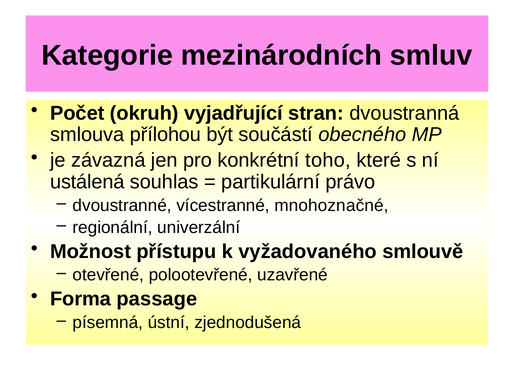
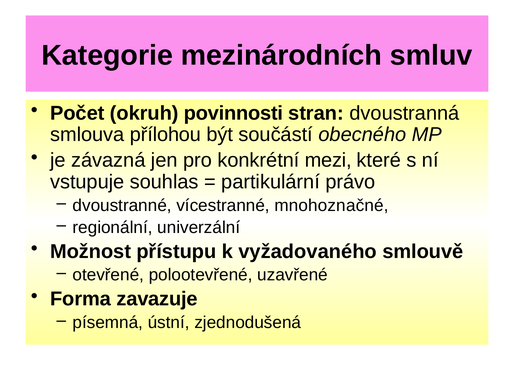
vyjadřující: vyjadřující -> povinnosti
toho: toho -> mezi
ustálená: ustálená -> vstupuje
passage: passage -> zavazuje
